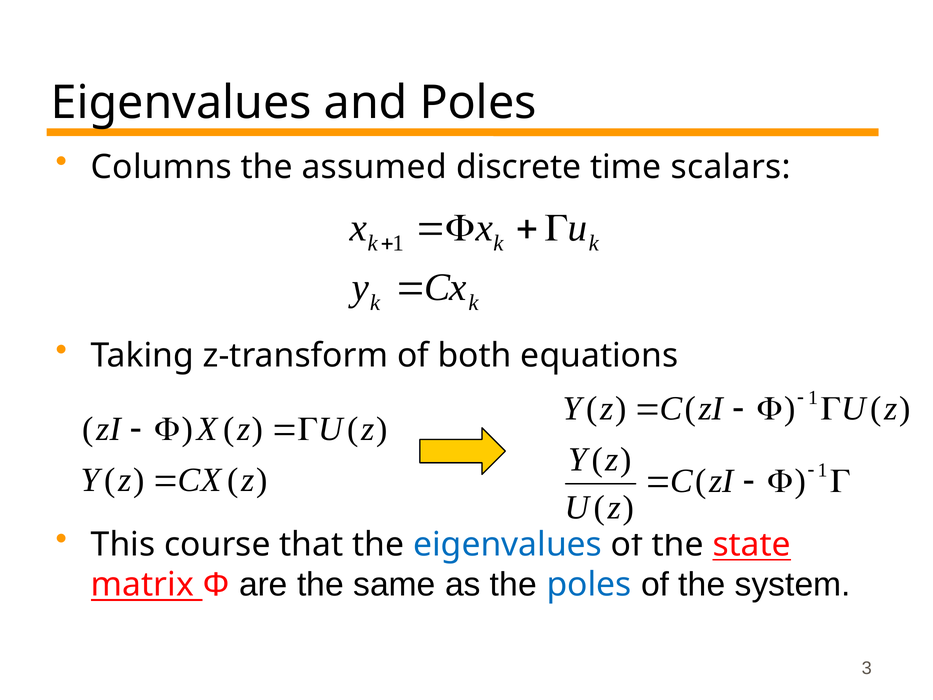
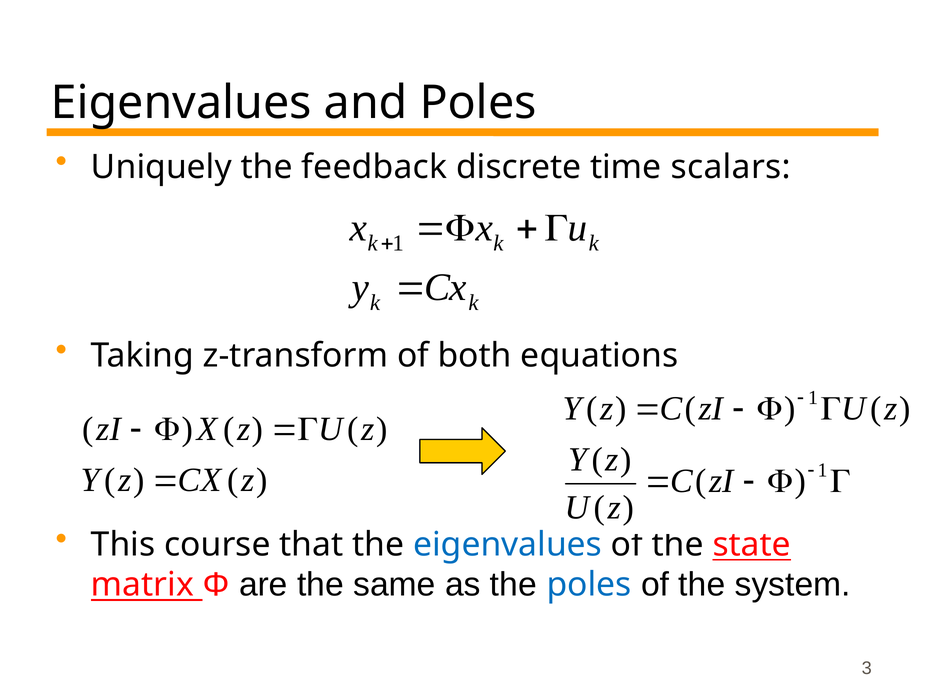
Columns: Columns -> Uniquely
assumed: assumed -> feedback
